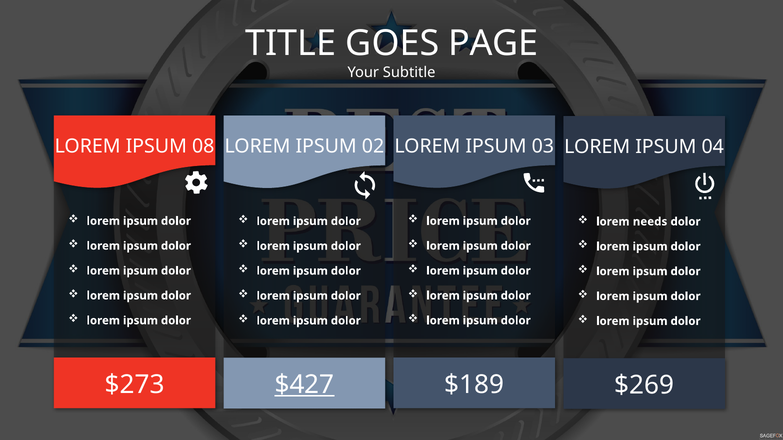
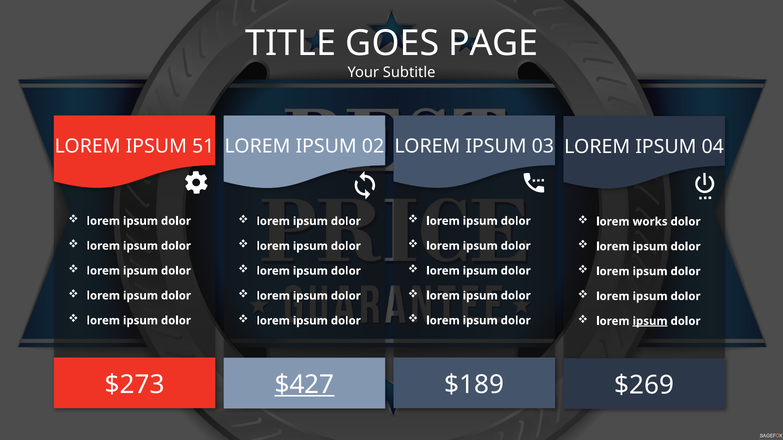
08: 08 -> 51
needs: needs -> works
ipsum at (650, 321) underline: none -> present
